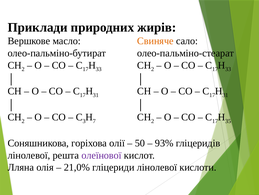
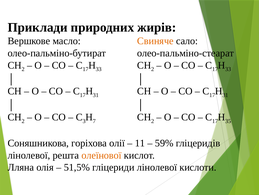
50: 50 -> 11
93%: 93% -> 59%
олеїнової colour: purple -> orange
21,0%: 21,0% -> 51,5%
